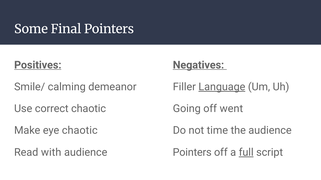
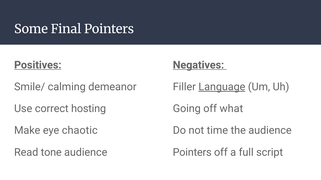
correct chaotic: chaotic -> hosting
went: went -> what
with: with -> tone
full underline: present -> none
